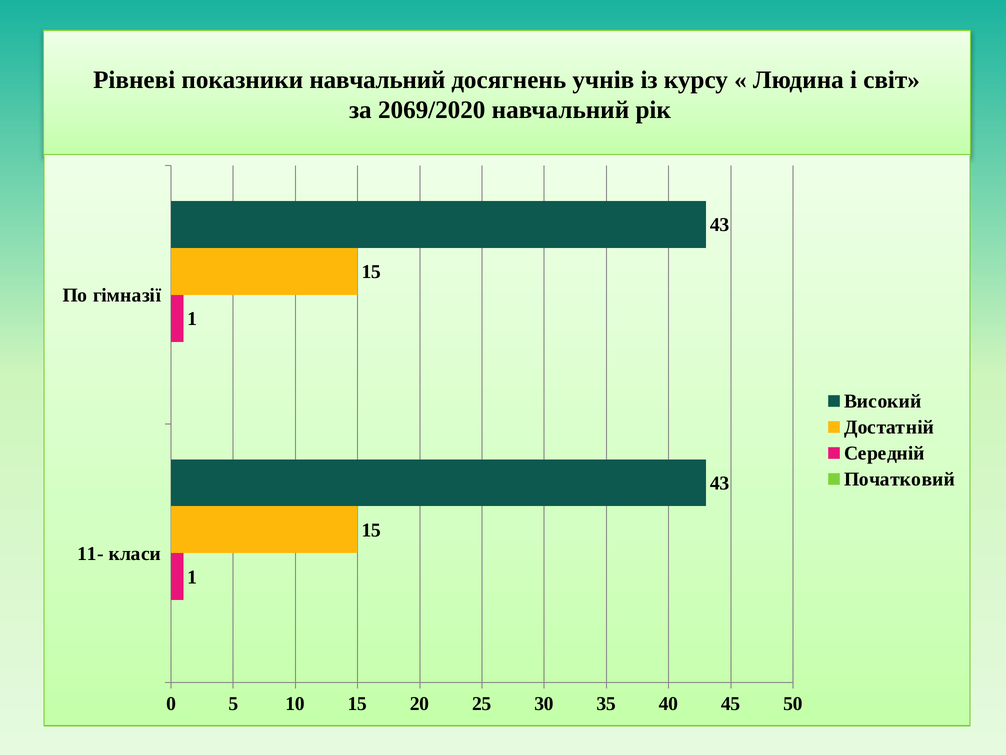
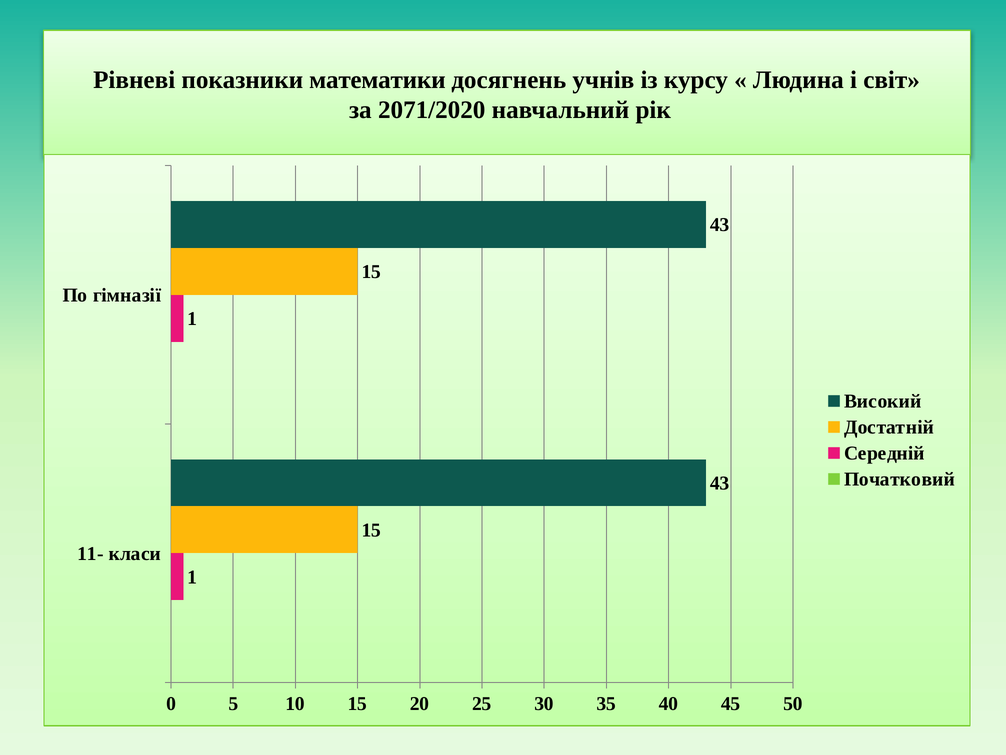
показники навчальний: навчальний -> математики
2069/2020: 2069/2020 -> 2071/2020
